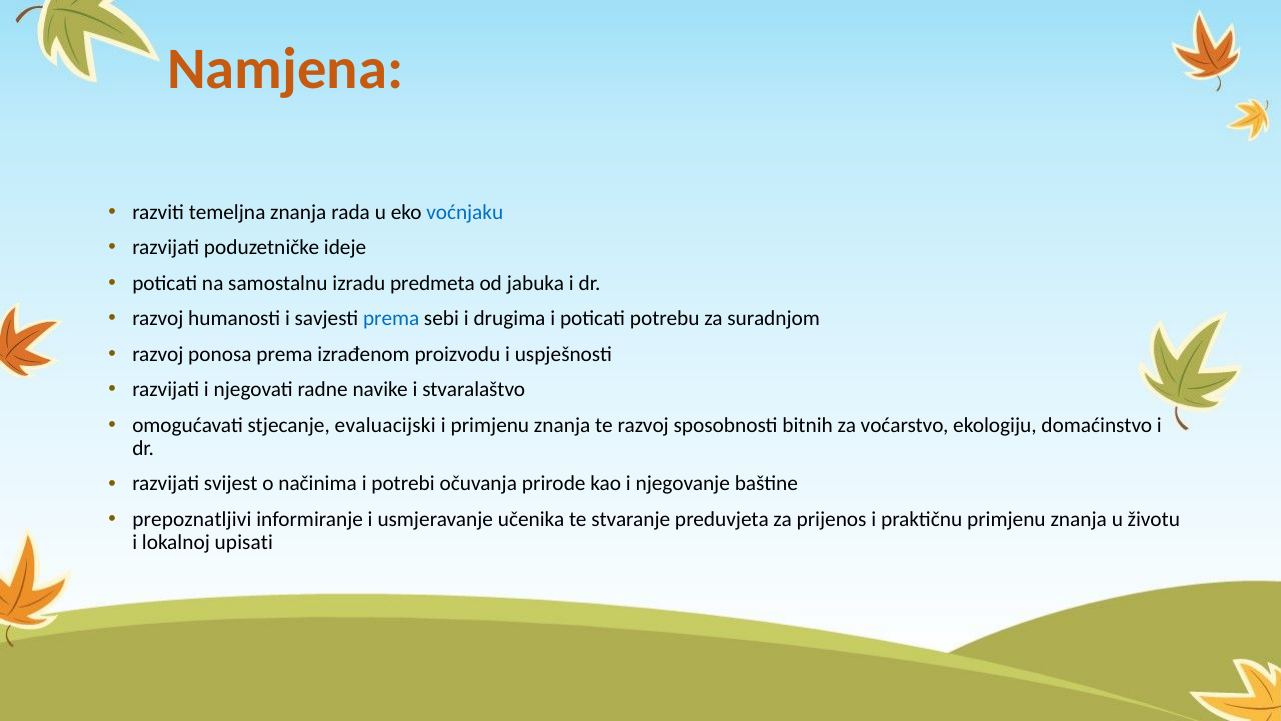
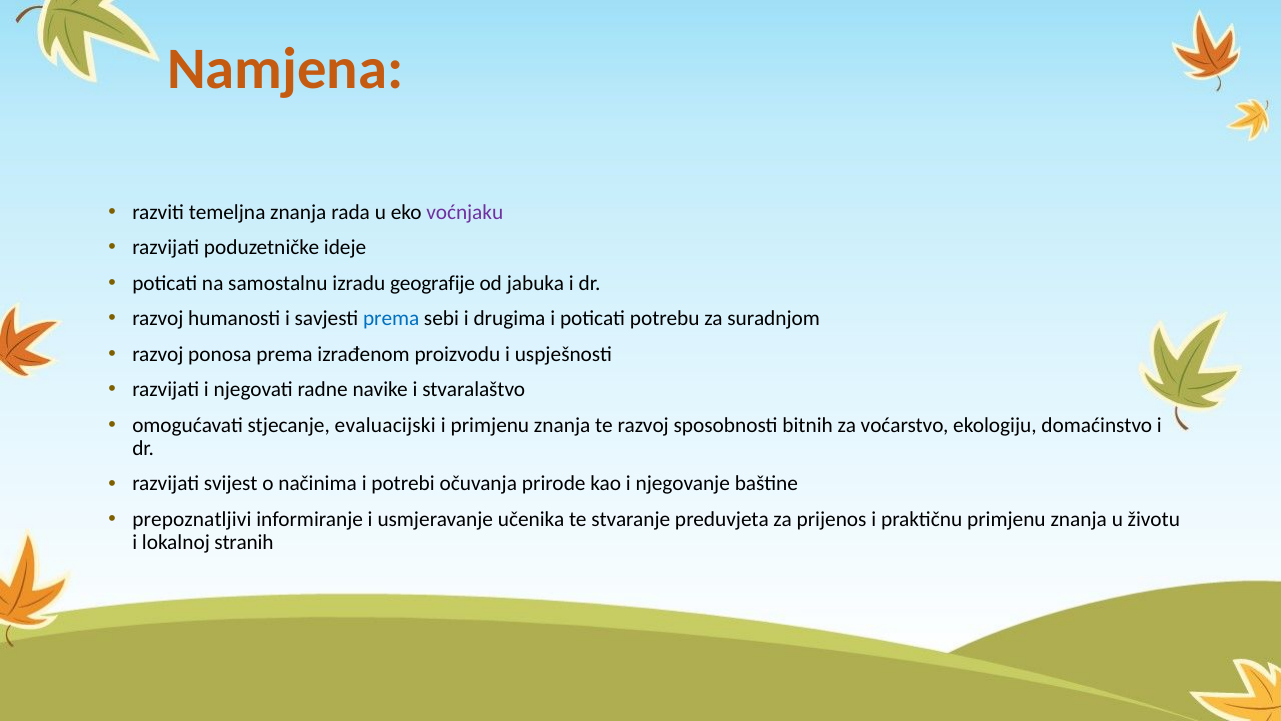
voćnjaku colour: blue -> purple
predmeta: predmeta -> geografije
upisati: upisati -> stranih
